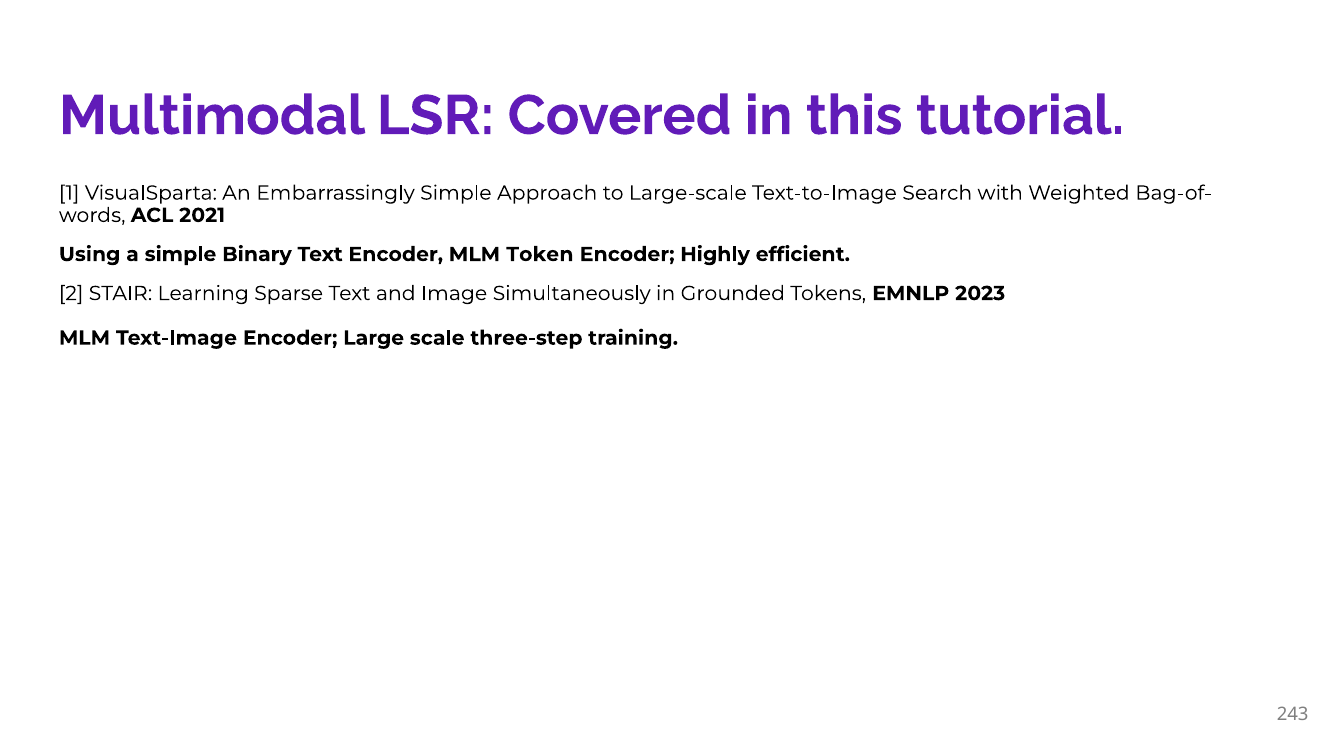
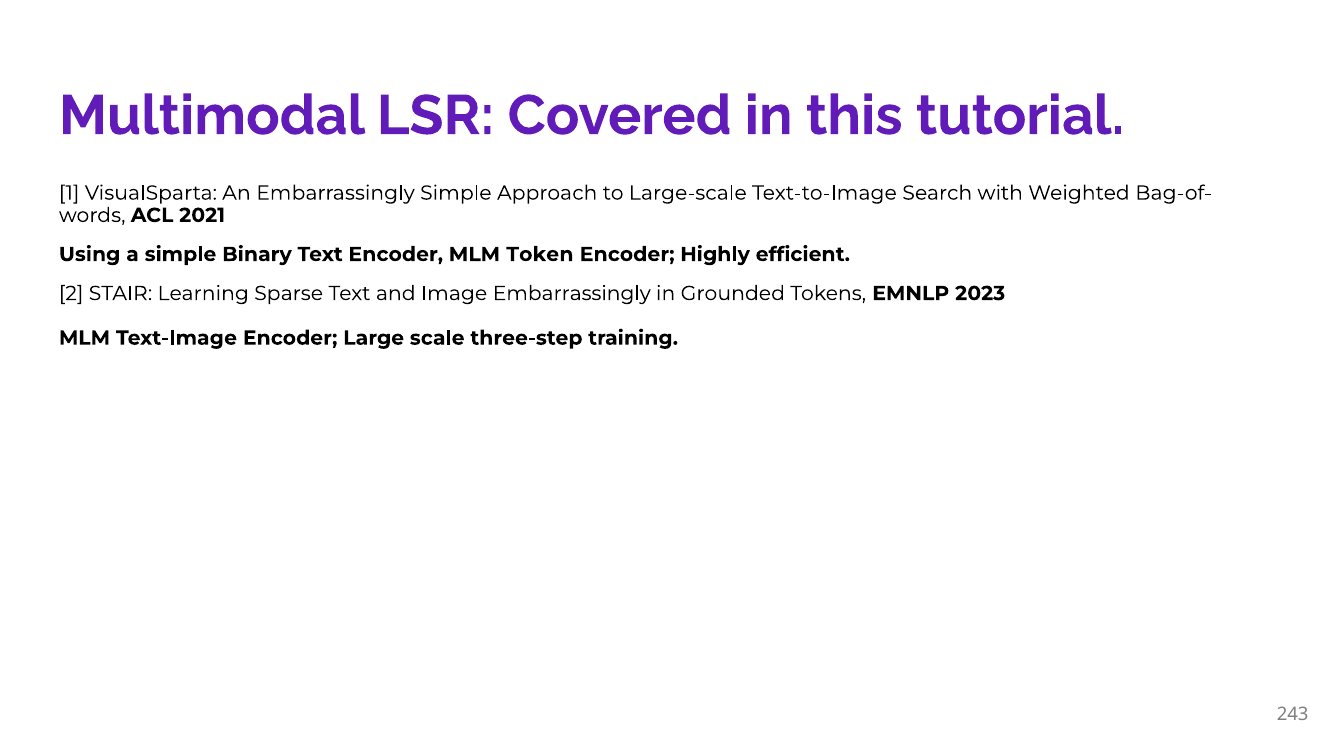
Image Simultaneously: Simultaneously -> Embarrassingly
